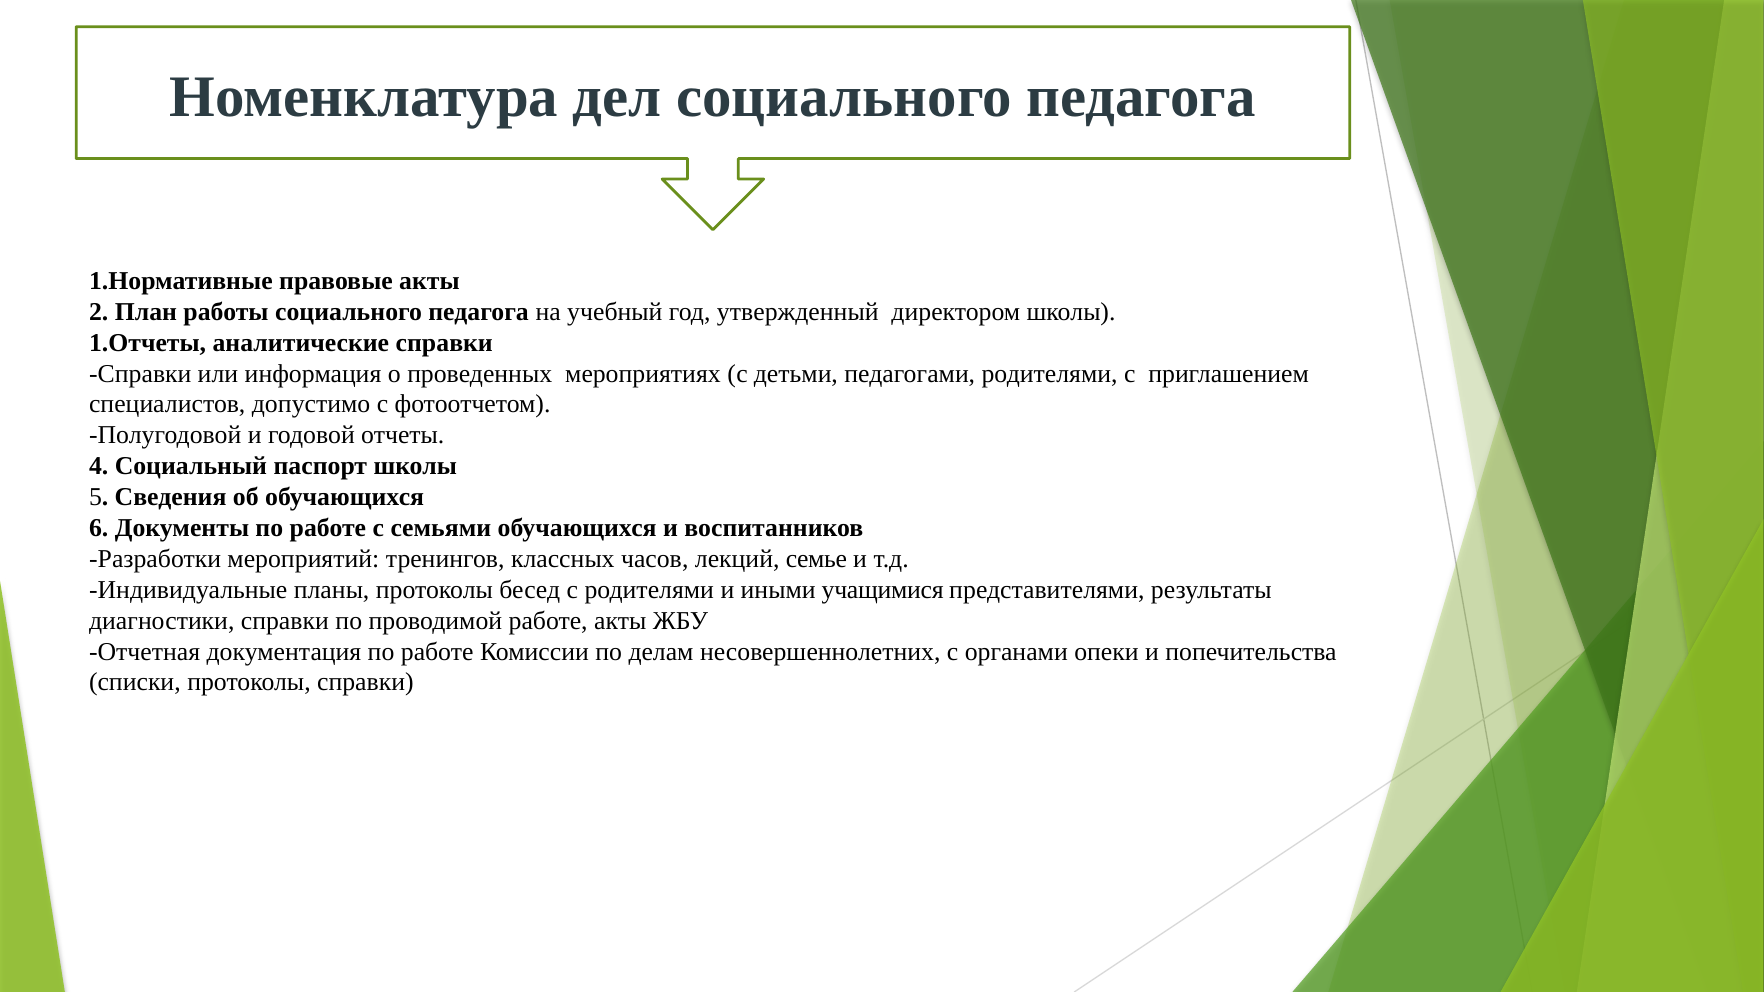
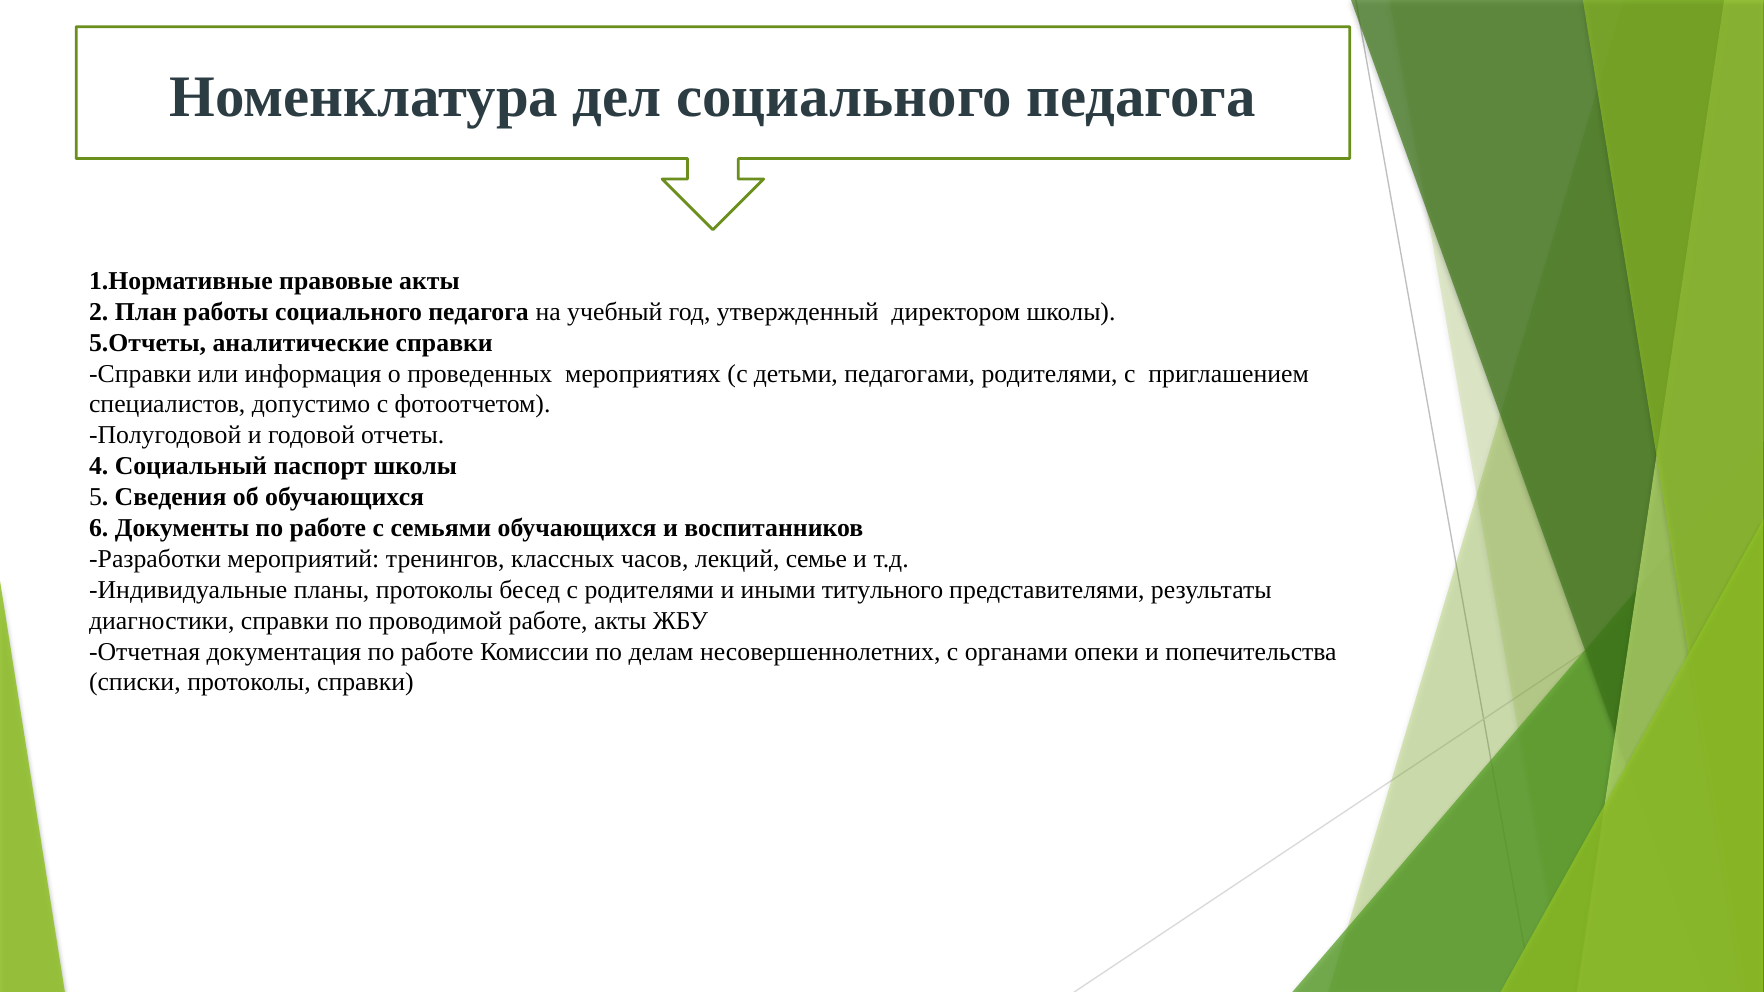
1.Отчеты: 1.Отчеты -> 5.Отчеты
учащимися: учащимися -> титульного
